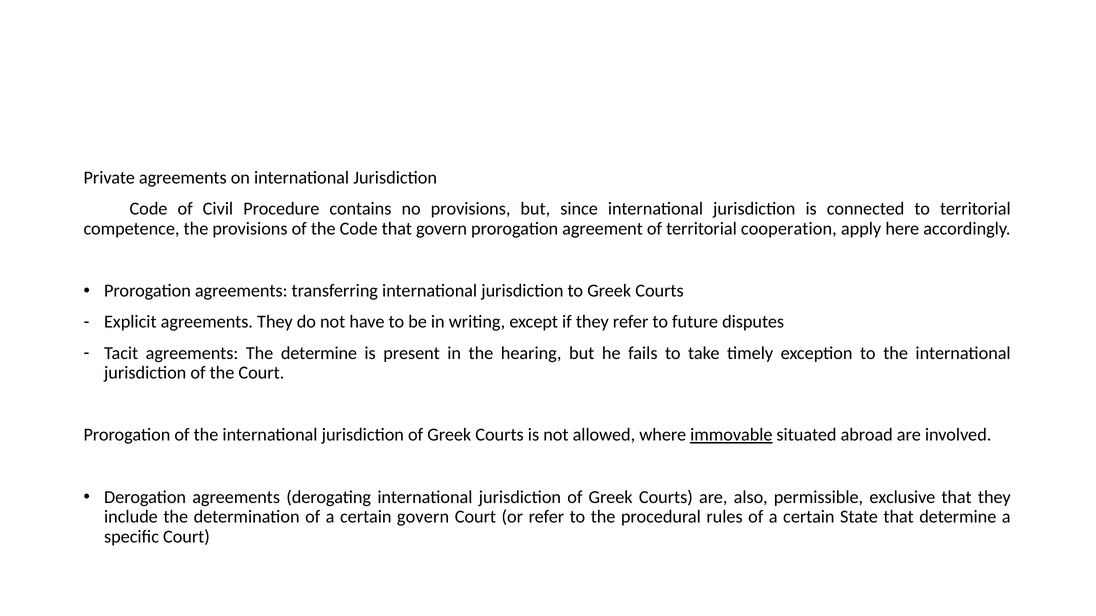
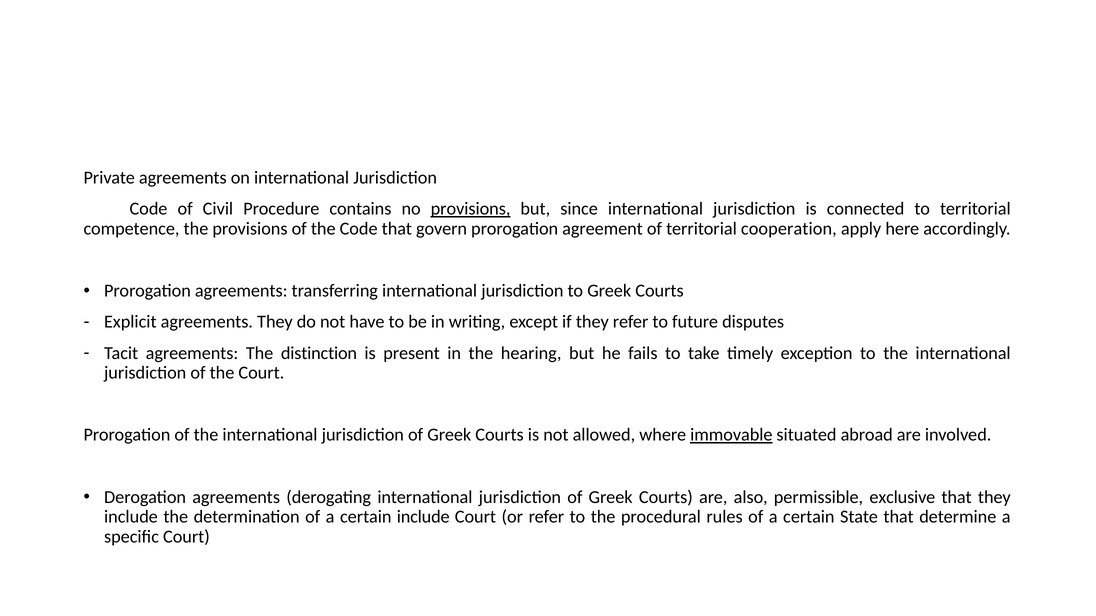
provisions at (471, 209) underline: none -> present
The determine: determine -> distinction
certain govern: govern -> include
